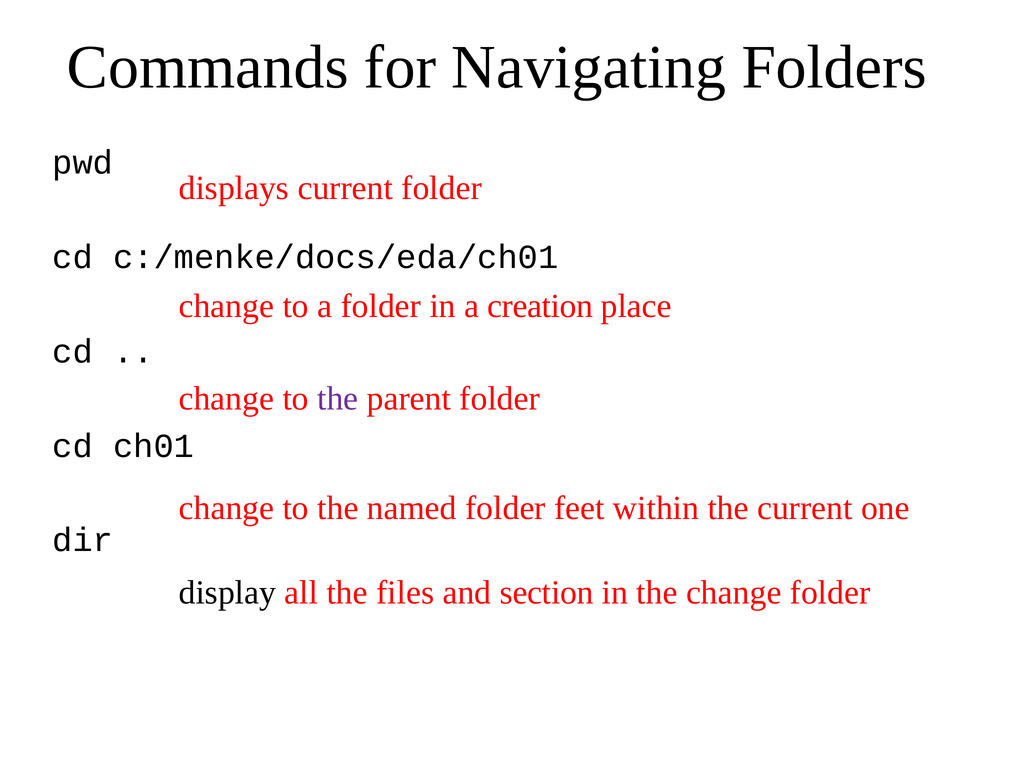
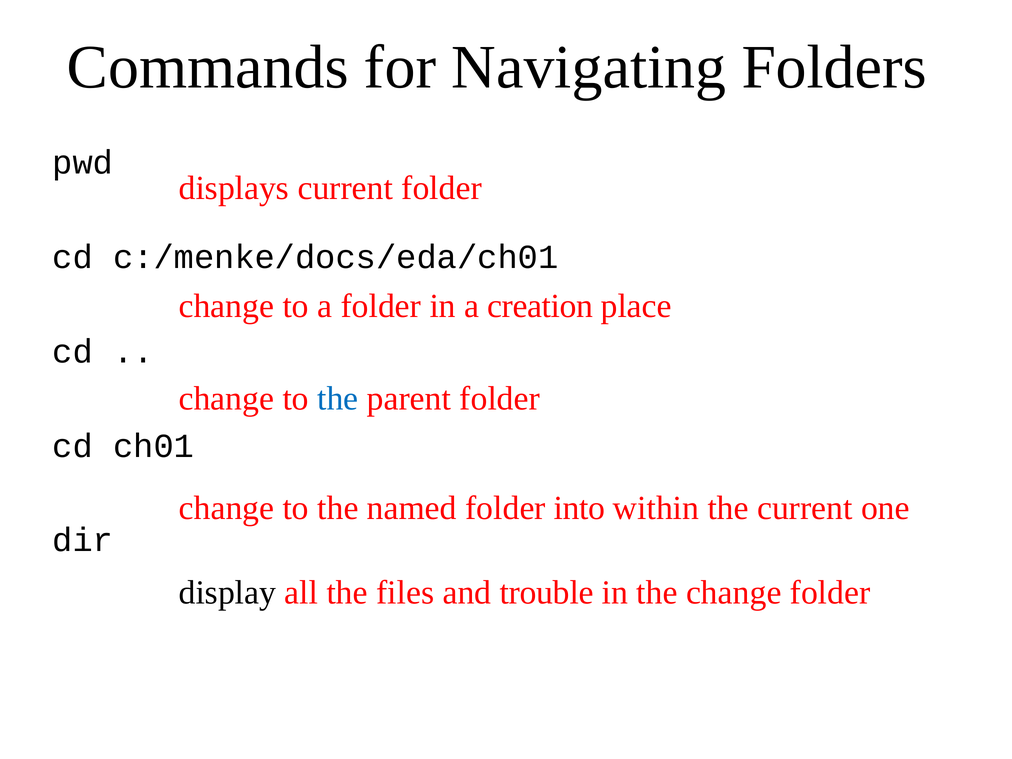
the at (338, 399) colour: purple -> blue
feet: feet -> into
section: section -> trouble
